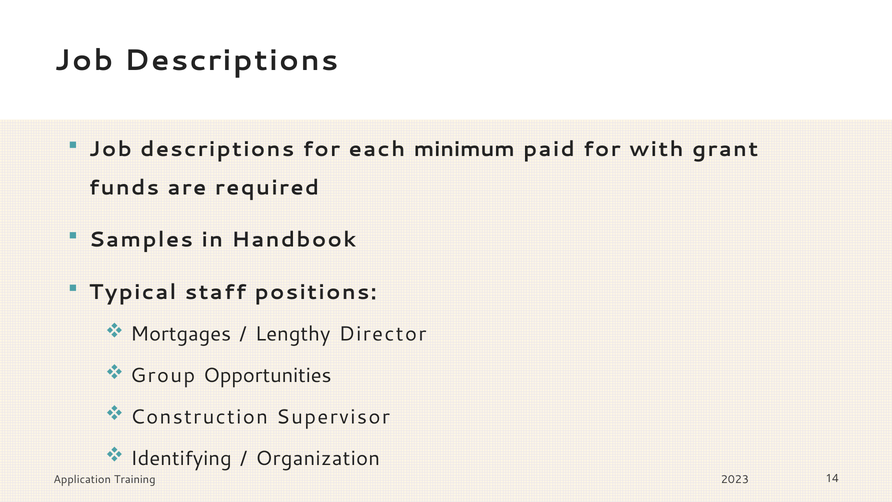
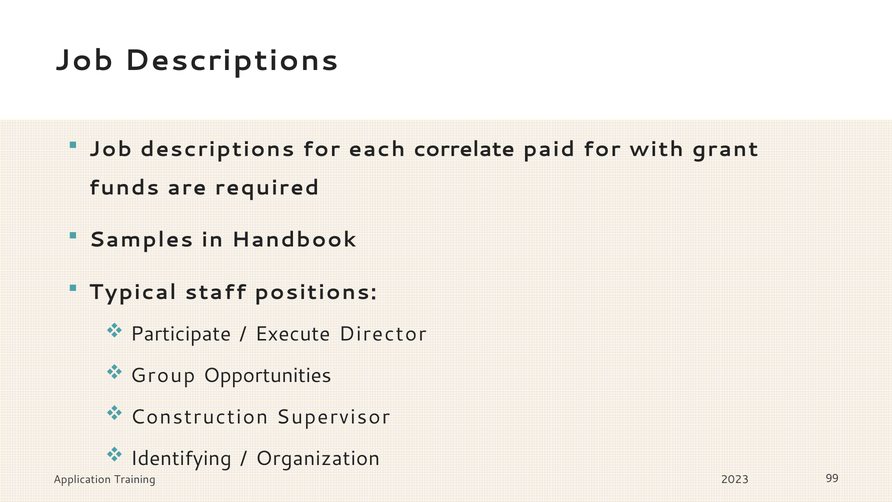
minimum: minimum -> correlate
Mortgages: Mortgages -> Participate
Lengthy: Lengthy -> Execute
14: 14 -> 99
